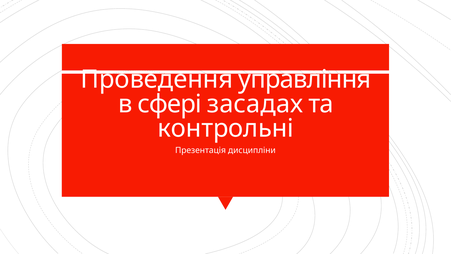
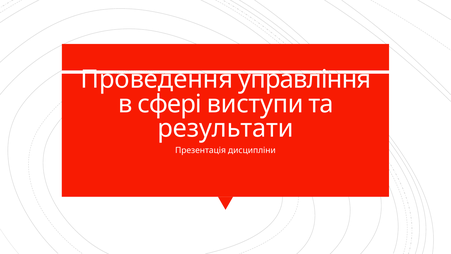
засадах: засадах -> виступи
контрольні: контрольні -> результати
